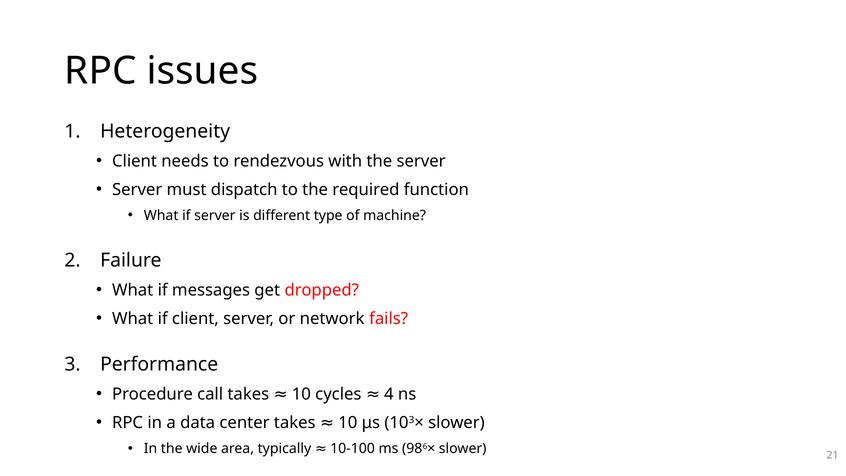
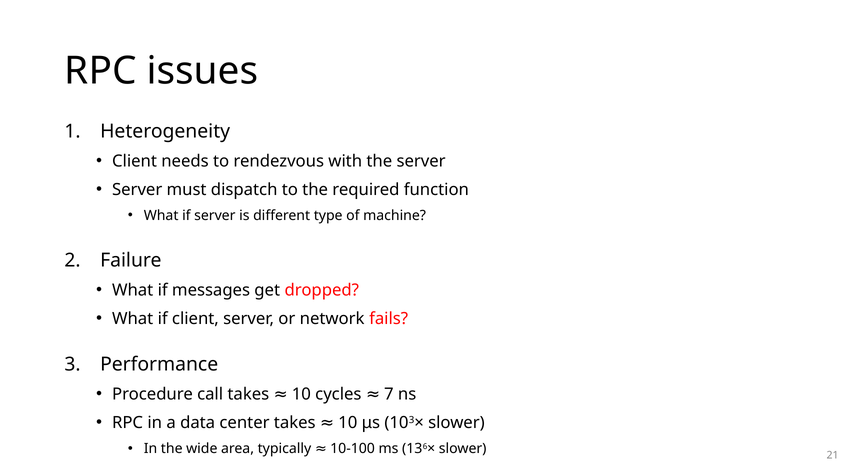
4: 4 -> 7
98: 98 -> 13
